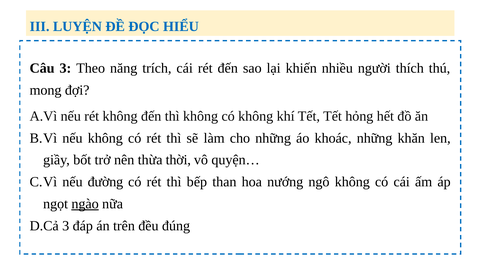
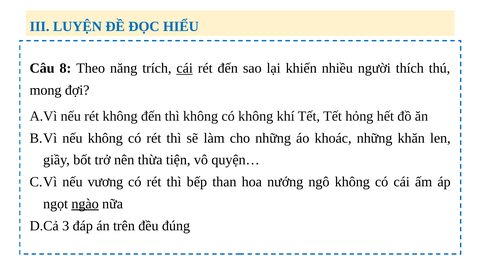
Câu 3: 3 -> 8
cái at (185, 68) underline: none -> present
thời: thời -> tiện
đường: đường -> vương
